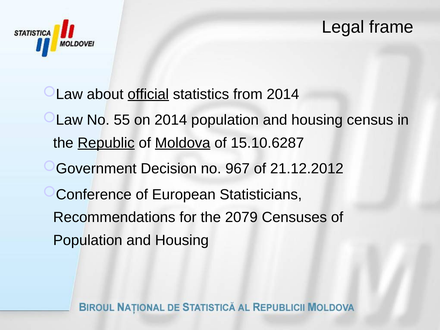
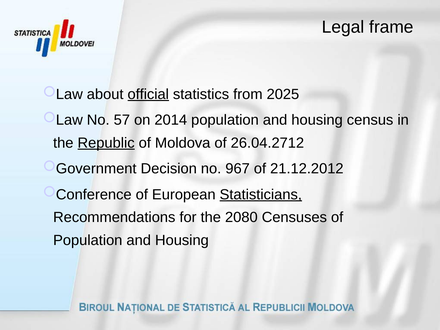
from 2014: 2014 -> 2025
55: 55 -> 57
Moldova underline: present -> none
15.10.6287: 15.10.6287 -> 26.04.2712
Statisticians underline: none -> present
2079: 2079 -> 2080
